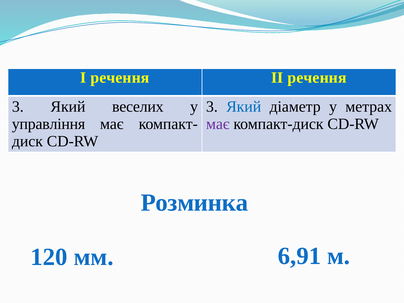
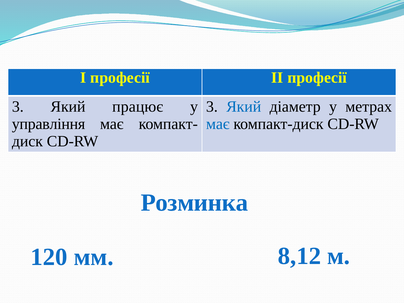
І речення: речення -> професії
ІІ речення: речення -> професії
веселих: веселих -> працює
має at (218, 124) colour: purple -> blue
6,91: 6,91 -> 8,12
